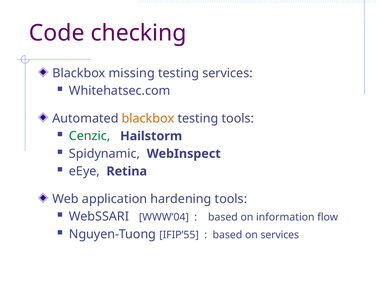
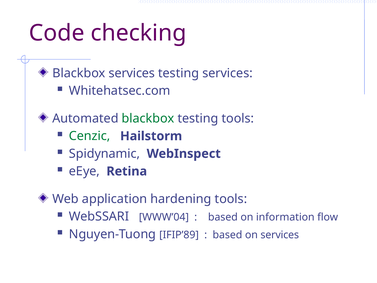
Blackbox missing: missing -> services
blackbox at (148, 118) colour: orange -> green
IFIP’55: IFIP’55 -> IFIP’89
